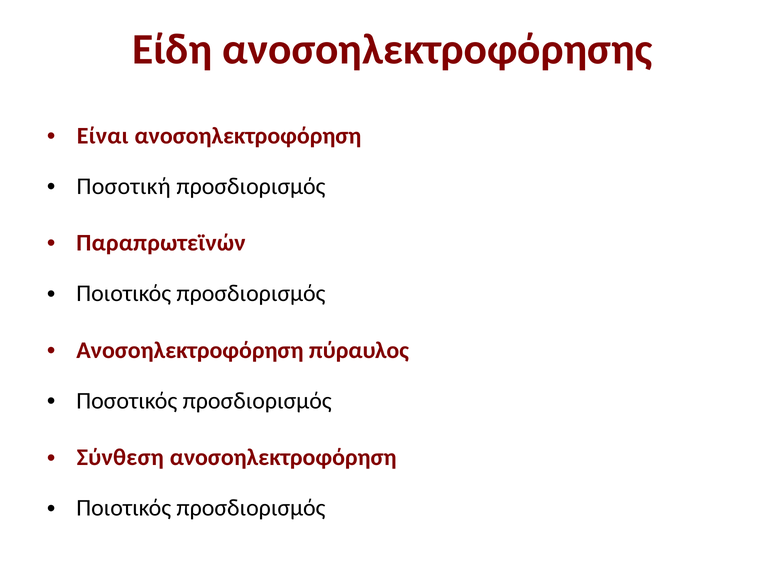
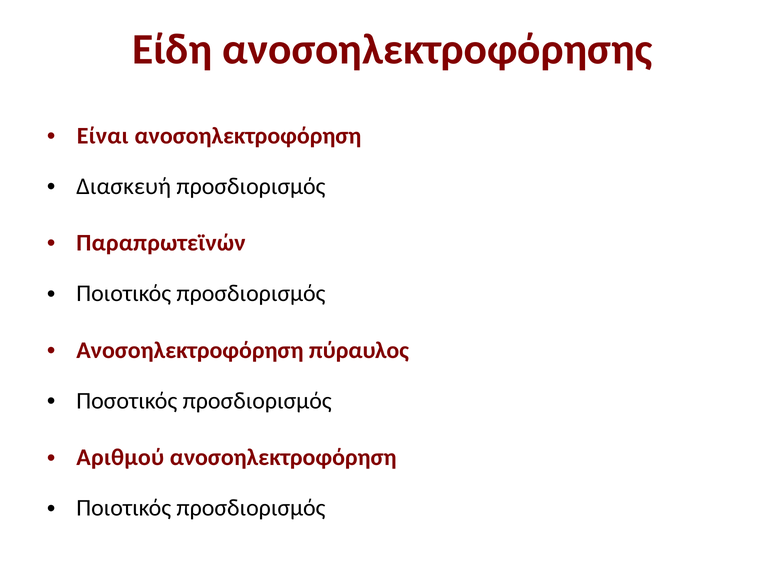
Ποσοτική: Ποσοτική -> Διασκευή
Σύνθεση: Σύνθεση -> Αριθμού
